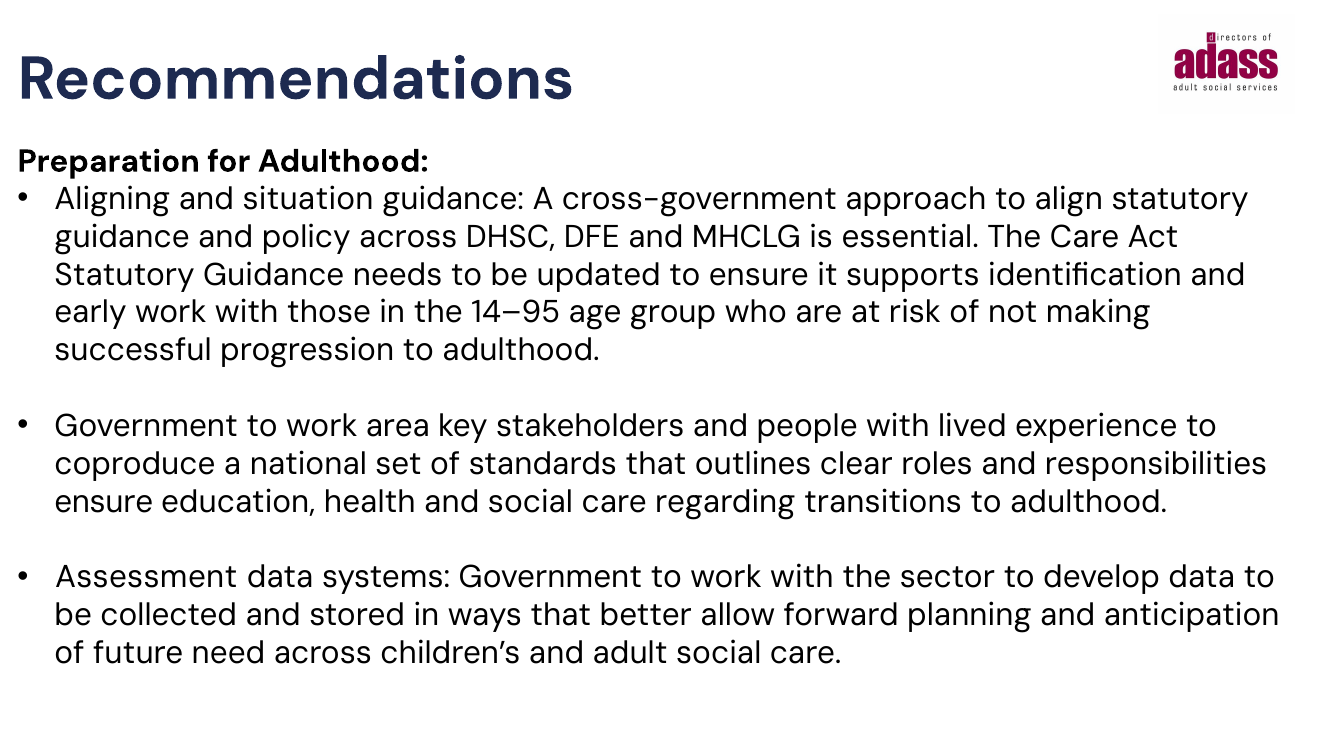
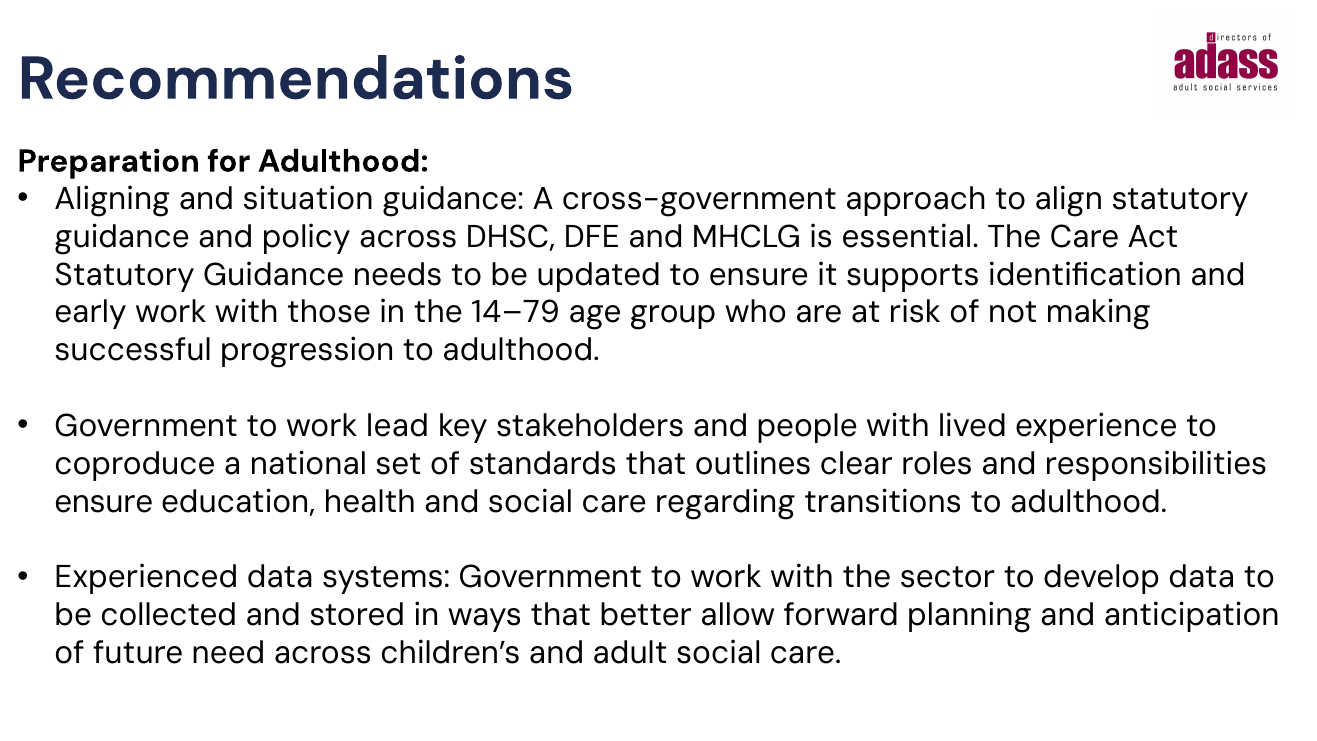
14–95: 14–95 -> 14–79
area: area -> lead
Assessment: Assessment -> Experienced
